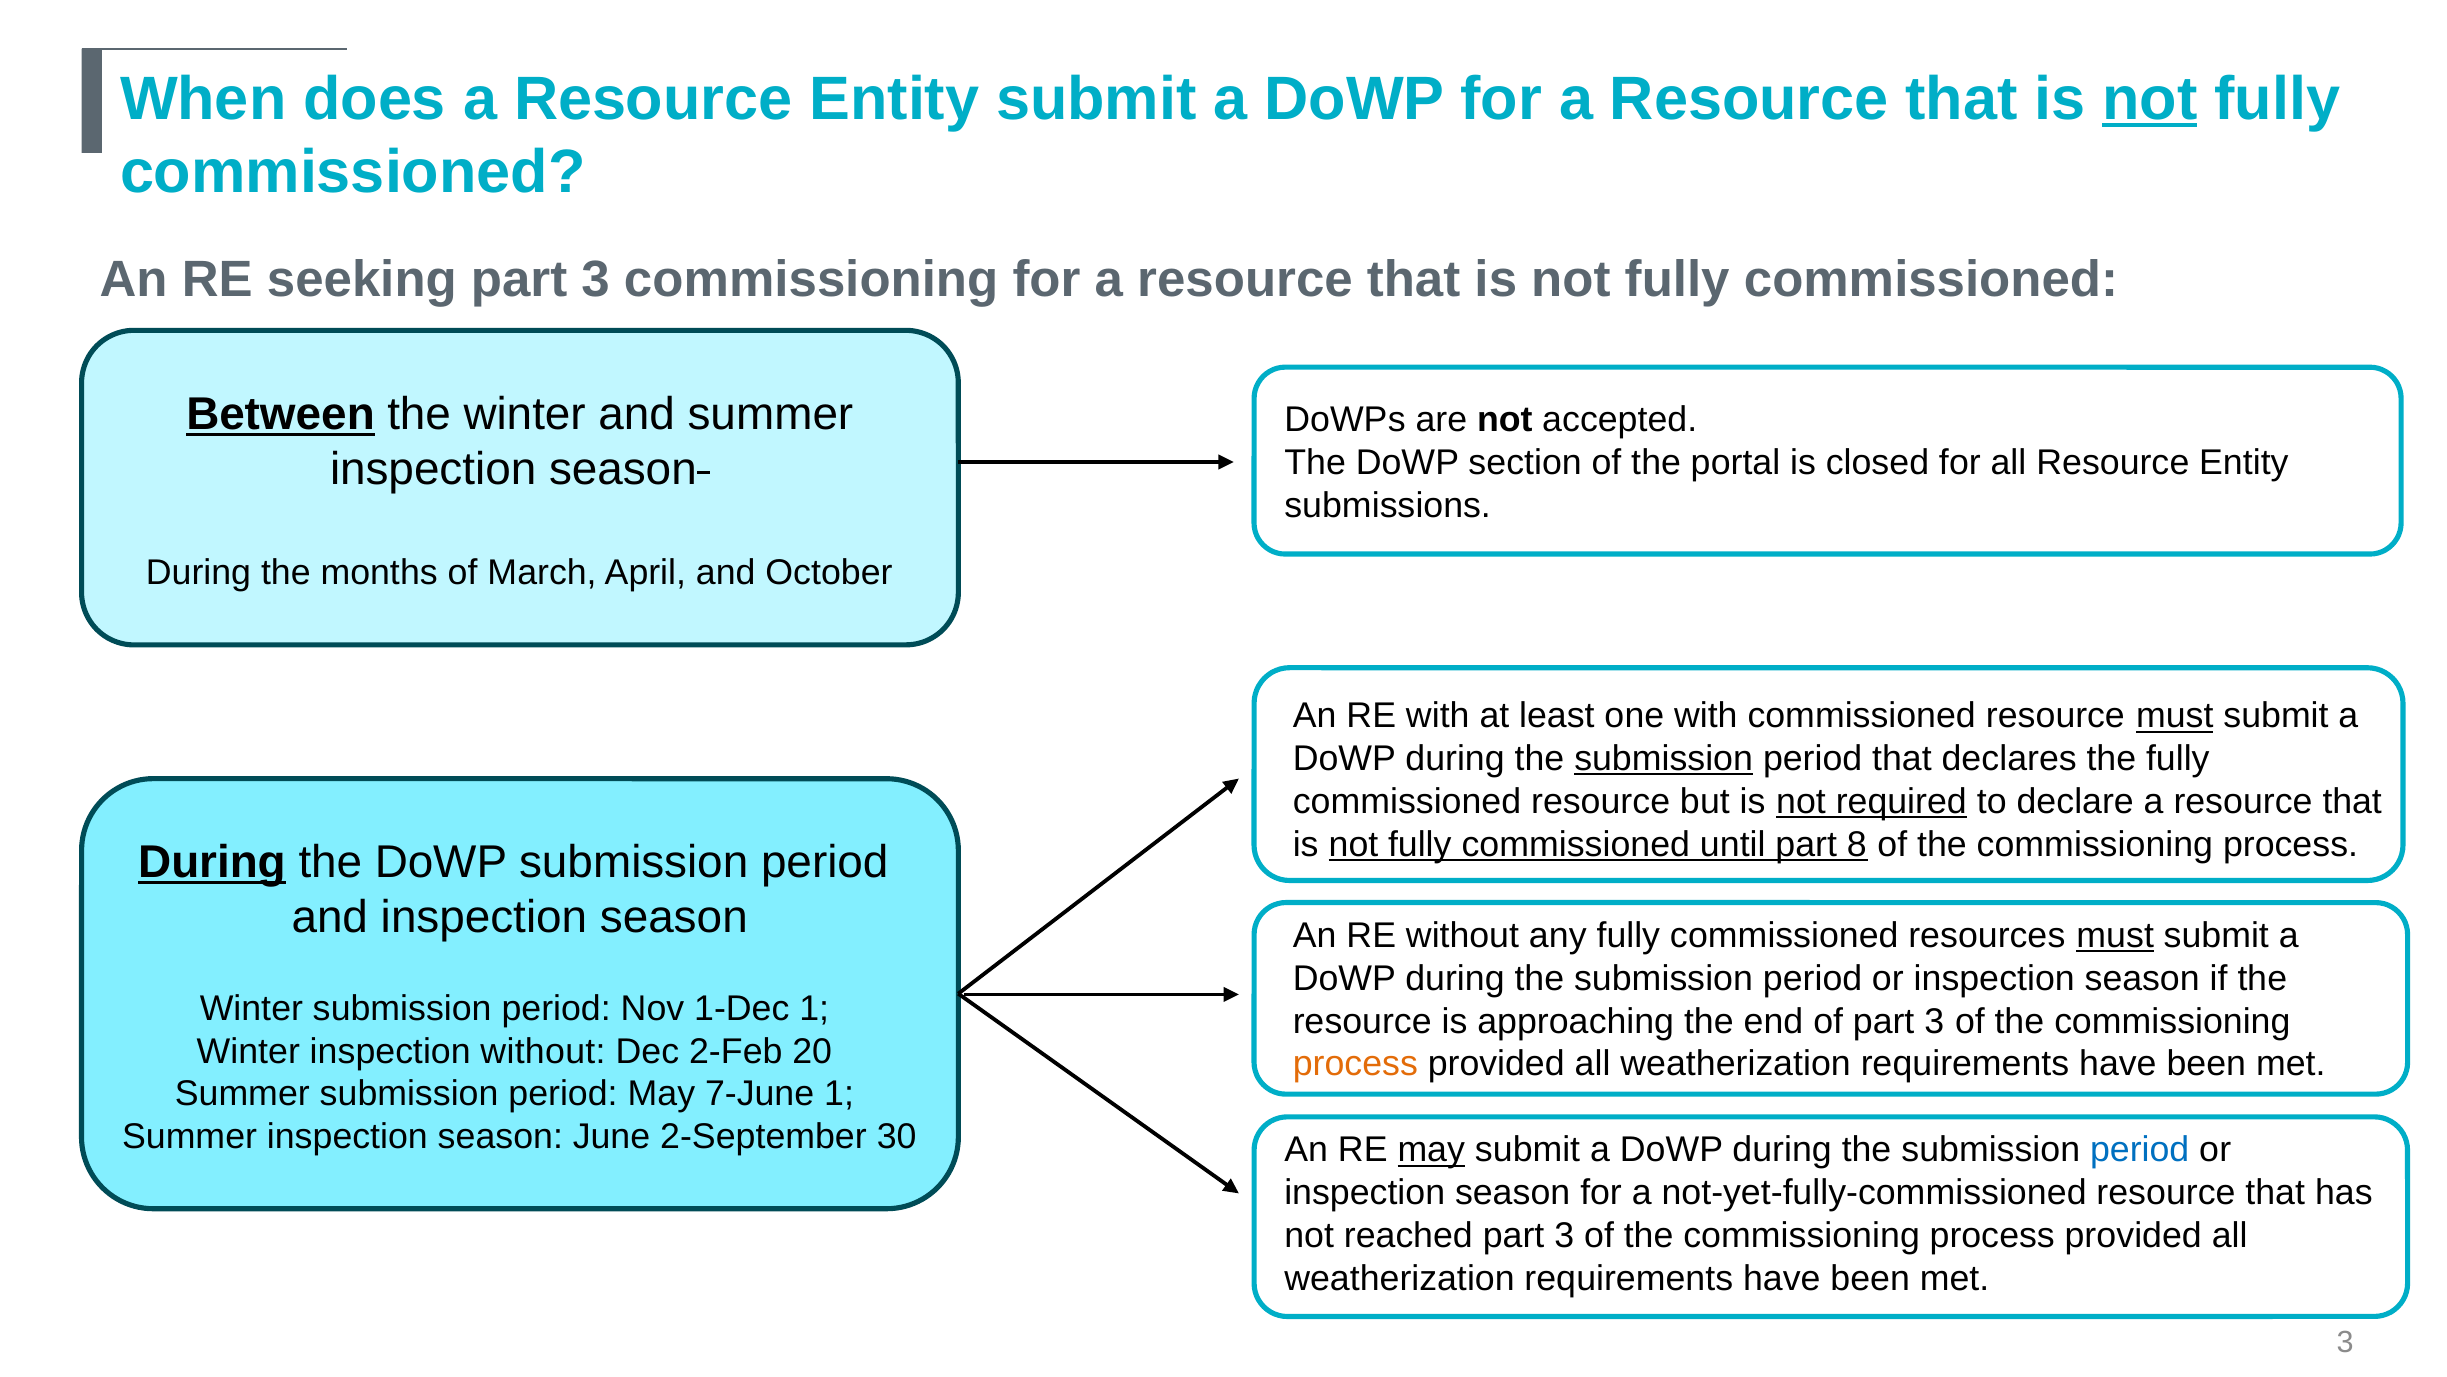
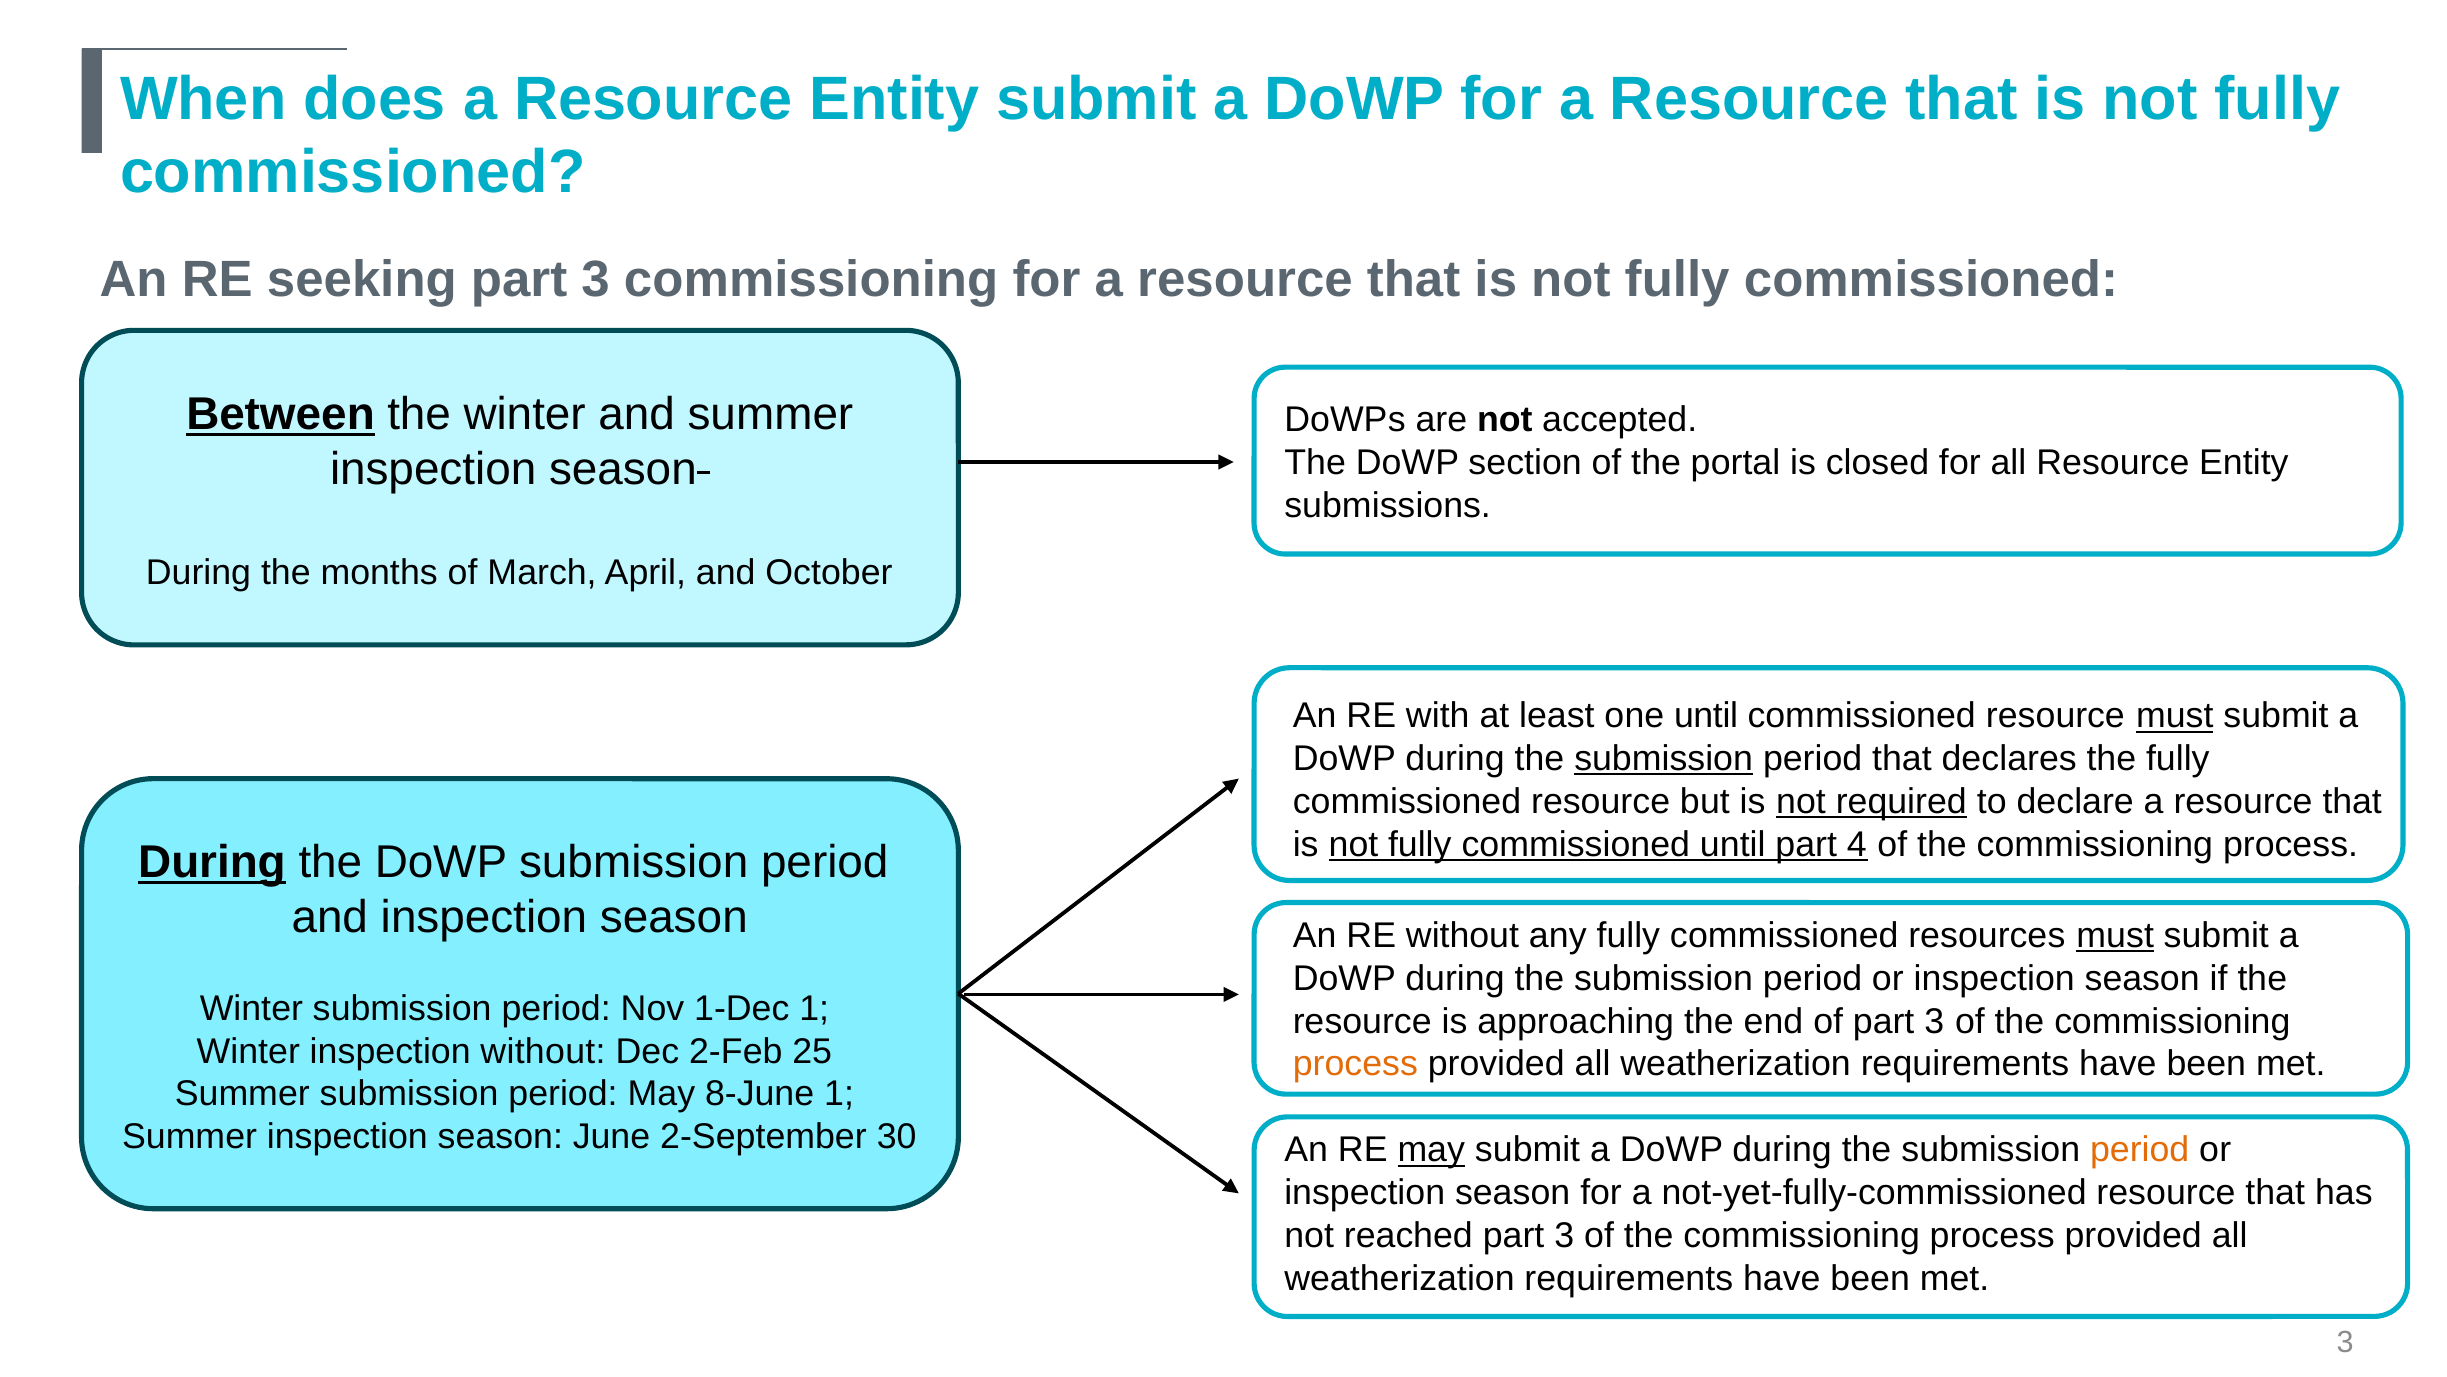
not at (2150, 99) underline: present -> none
one with: with -> until
8: 8 -> 4
20: 20 -> 25
7-June: 7-June -> 8-June
period at (2140, 1149) colour: blue -> orange
